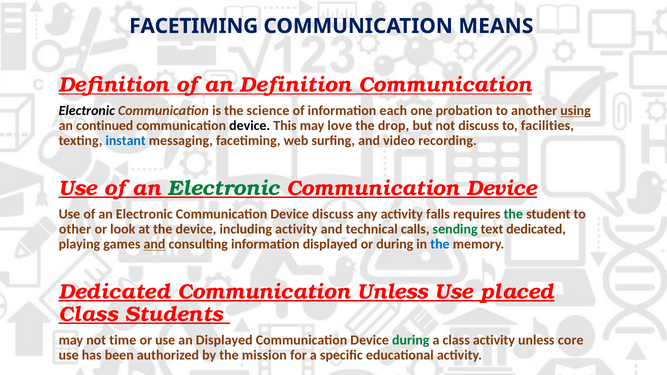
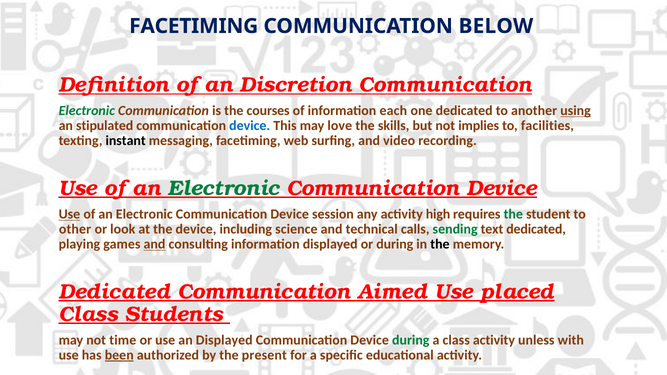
MEANS: MEANS -> BELOW
an Definition: Definition -> Discretion
Electronic at (87, 111) colour: black -> green
science: science -> courses
one probation: probation -> dedicated
continued: continued -> stipulated
device at (250, 126) colour: black -> blue
drop: drop -> skills
not discuss: discuss -> implies
instant colour: blue -> black
Use at (69, 214) underline: none -> present
Device discuss: discuss -> session
falls: falls -> high
including activity: activity -> science
the at (440, 244) colour: blue -> black
Communication Unless: Unless -> Aimed
core: core -> with
been underline: none -> present
mission: mission -> present
